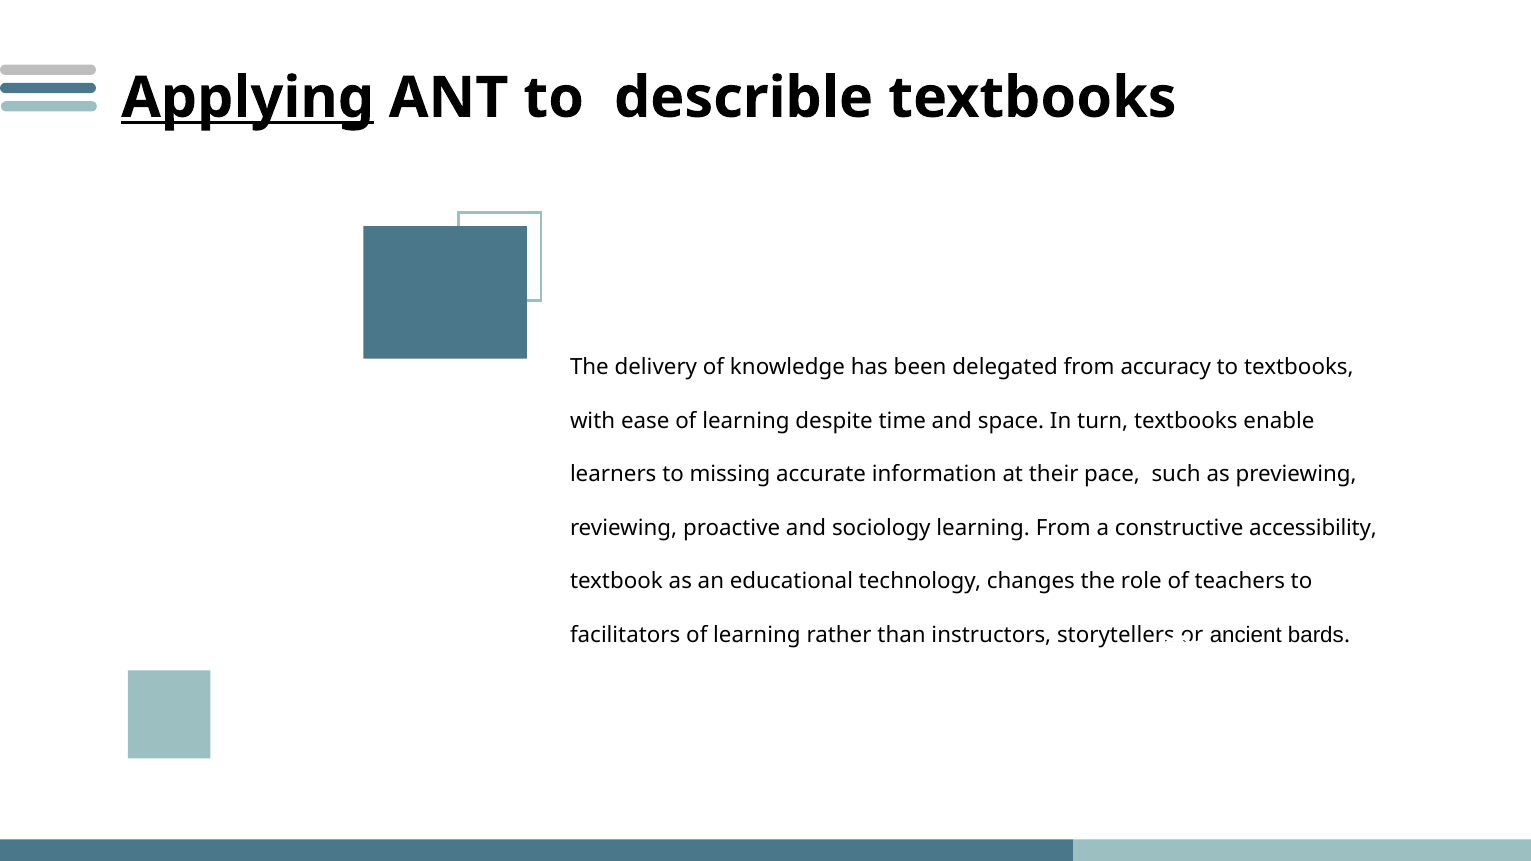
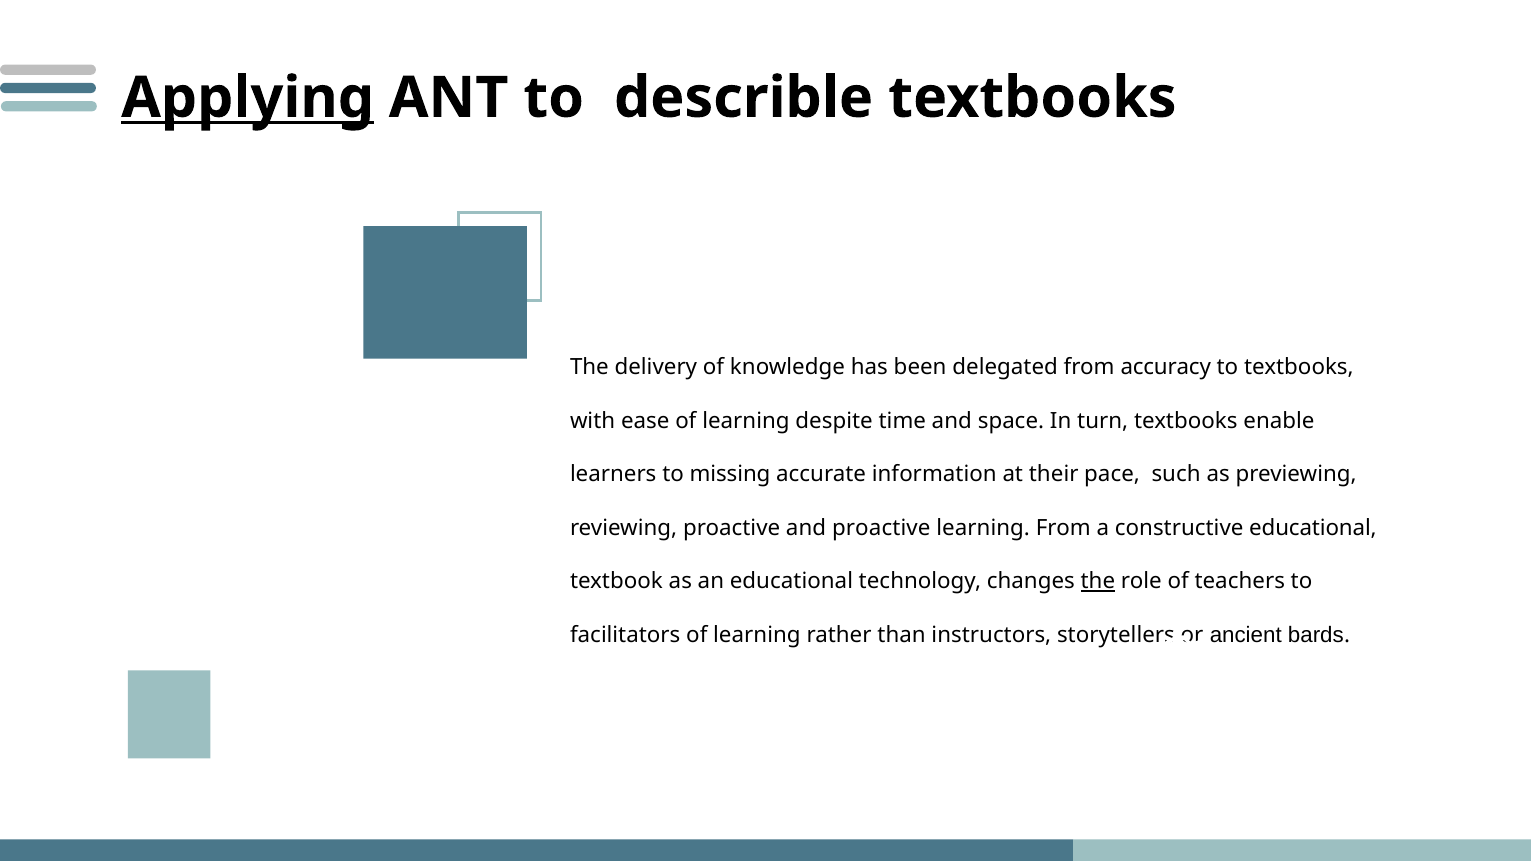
and sociology: sociology -> proactive
constructive accessibility: accessibility -> educational
the at (1098, 582) underline: none -> present
